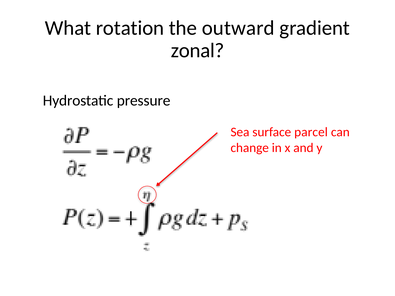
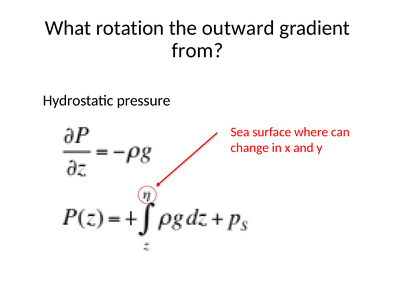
zonal: zonal -> from
parcel: parcel -> where
